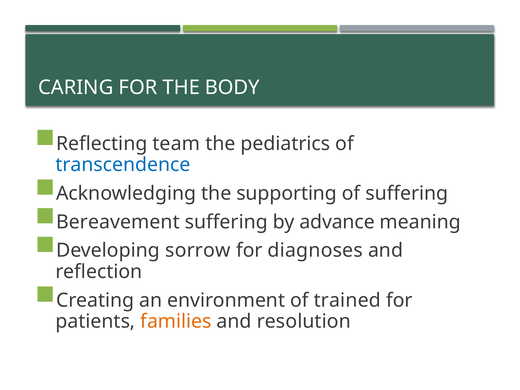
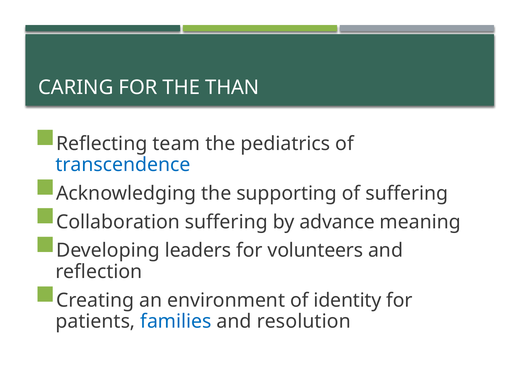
BODY: BODY -> THAN
Bereavement: Bereavement -> Collaboration
sorrow: sorrow -> leaders
diagnoses: diagnoses -> volunteers
trained: trained -> identity
families colour: orange -> blue
